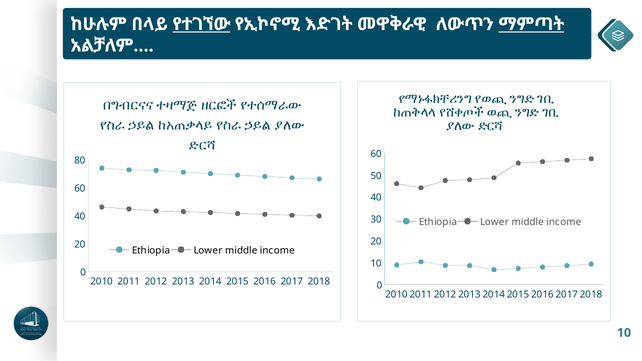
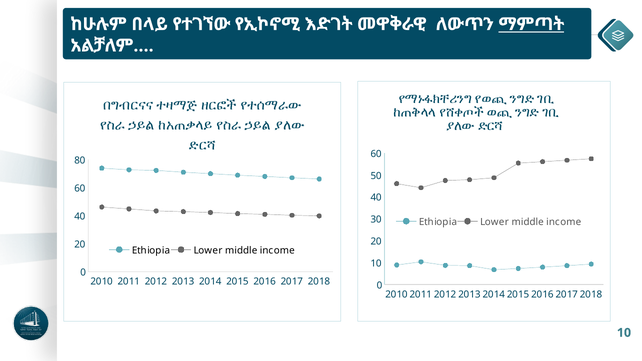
የተገኘው underline: present -> none
